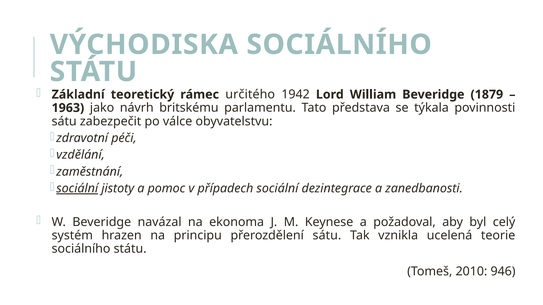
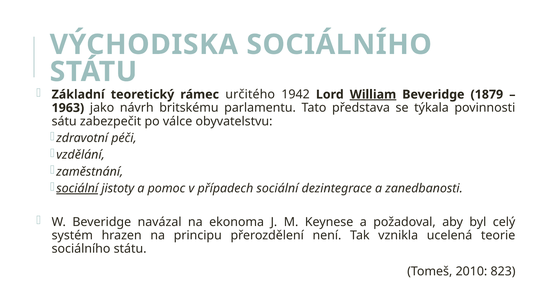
William underline: none -> present
přerozdělení sátu: sátu -> není
946: 946 -> 823
